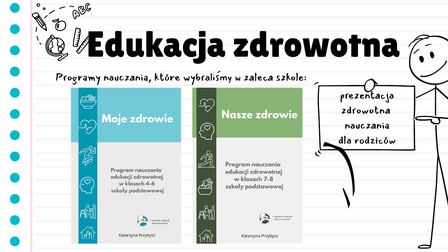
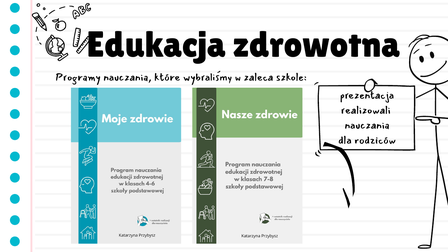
zdrowotna at (366, 110): zdrowotna -> realizowali
